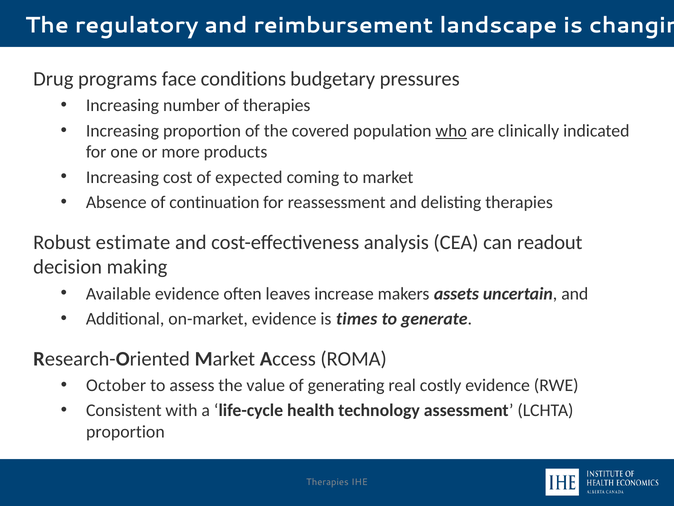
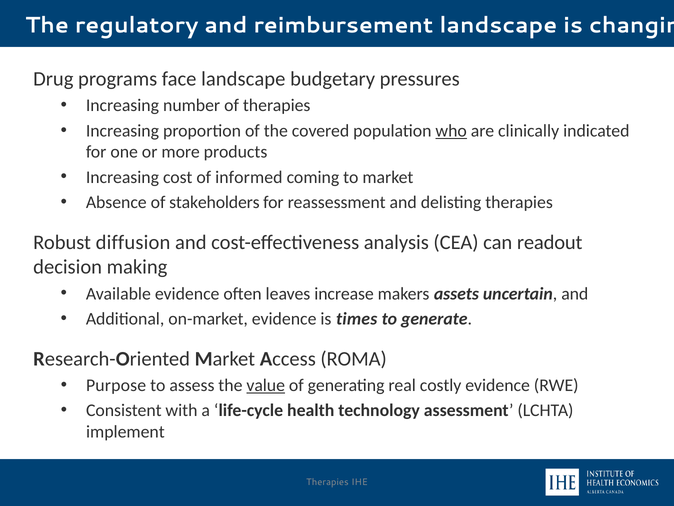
face conditions: conditions -> landscape
expected: expected -> informed
continuation: continuation -> stakeholders
estimate: estimate -> diffusion
October: October -> Purpose
value underline: none -> present
proportion at (125, 432): proportion -> implement
